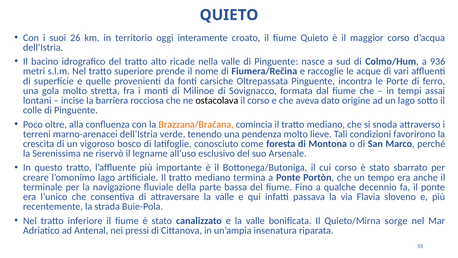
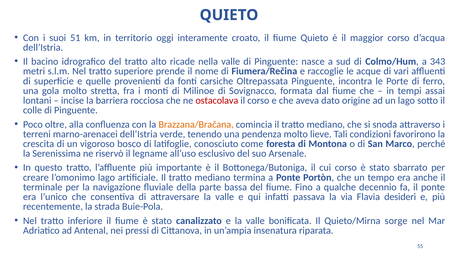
26: 26 -> 51
936: 936 -> 343
ostacolava colour: black -> red
sloveno: sloveno -> desideri
